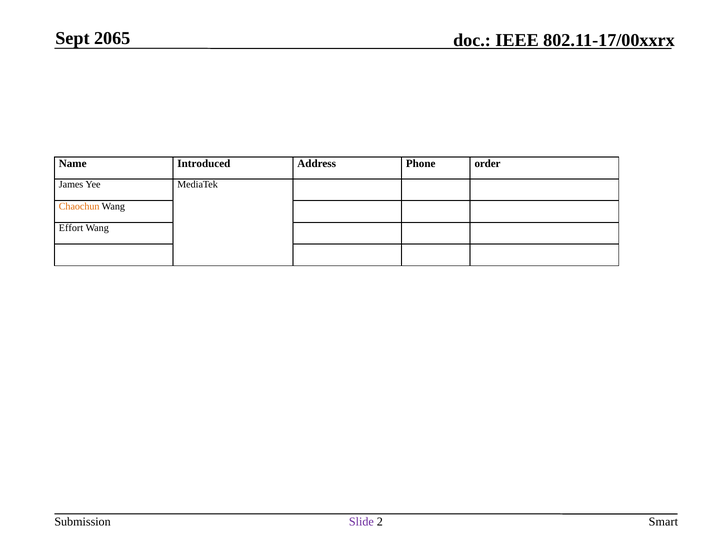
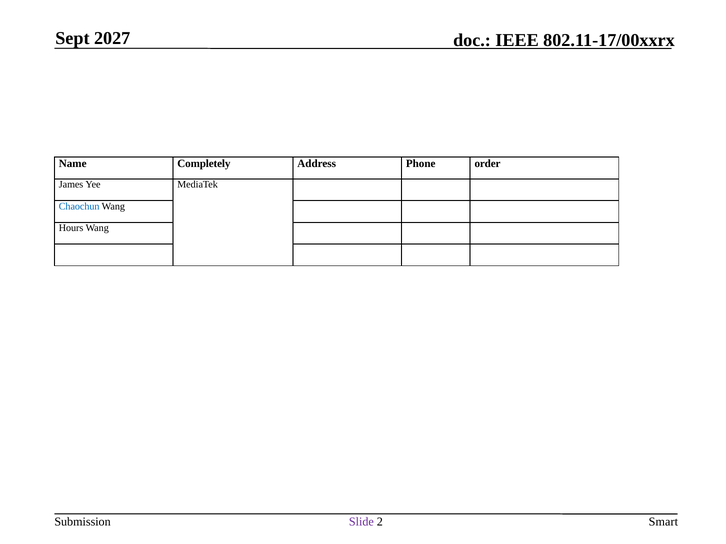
2065: 2065 -> 2027
Introduced: Introduced -> Completely
Chaochun colour: orange -> blue
Effort: Effort -> Hours
